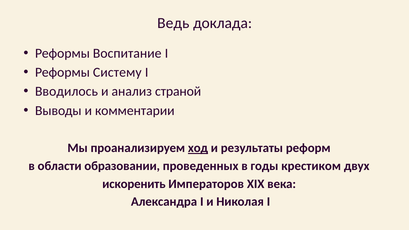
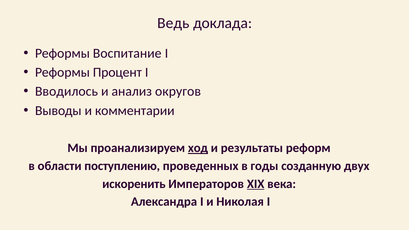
Систему: Систему -> Процент
страной: страной -> округов
образовании: образовании -> поступлению
крестиком: крестиком -> созданную
XIX underline: none -> present
